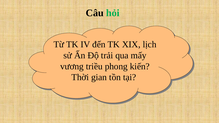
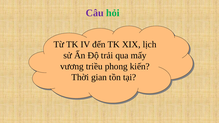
Câu colour: black -> purple
